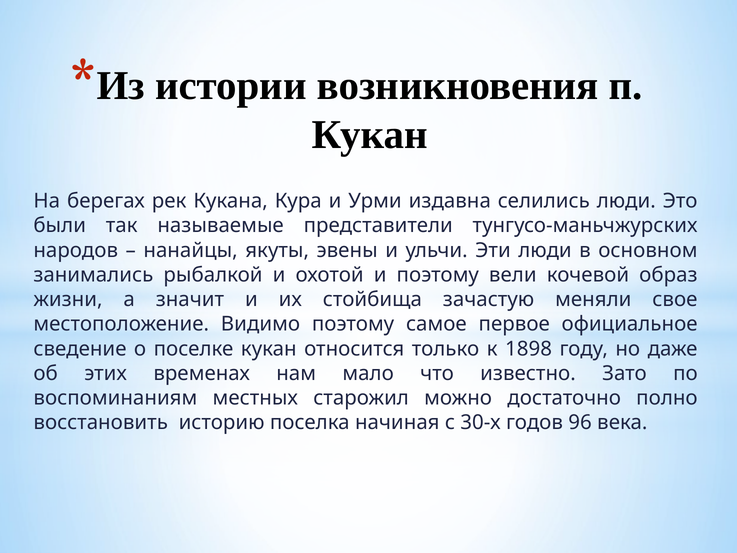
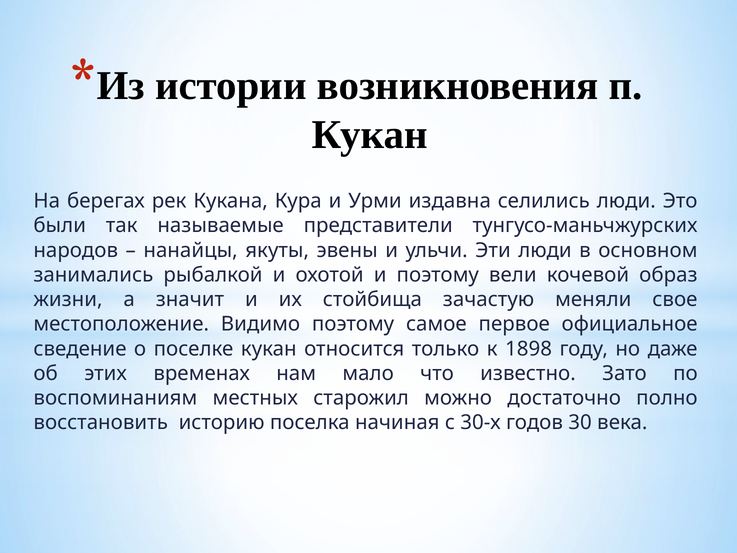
96: 96 -> 30
